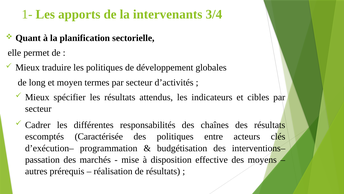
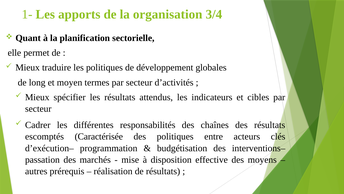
intervenants: intervenants -> organisation
